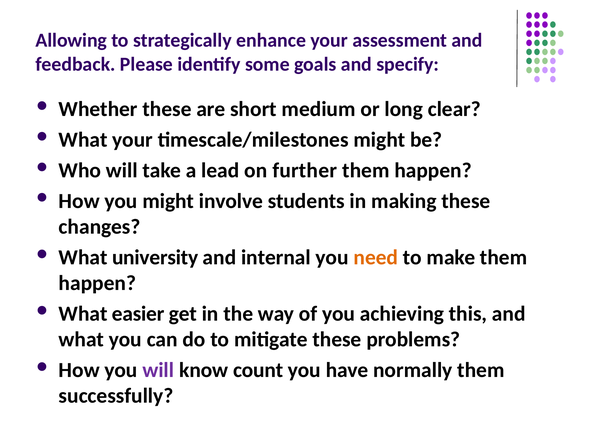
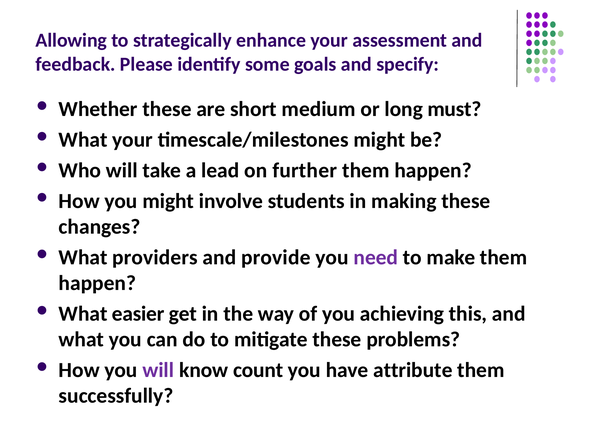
clear: clear -> must
university: university -> providers
internal: internal -> provide
need colour: orange -> purple
normally: normally -> attribute
